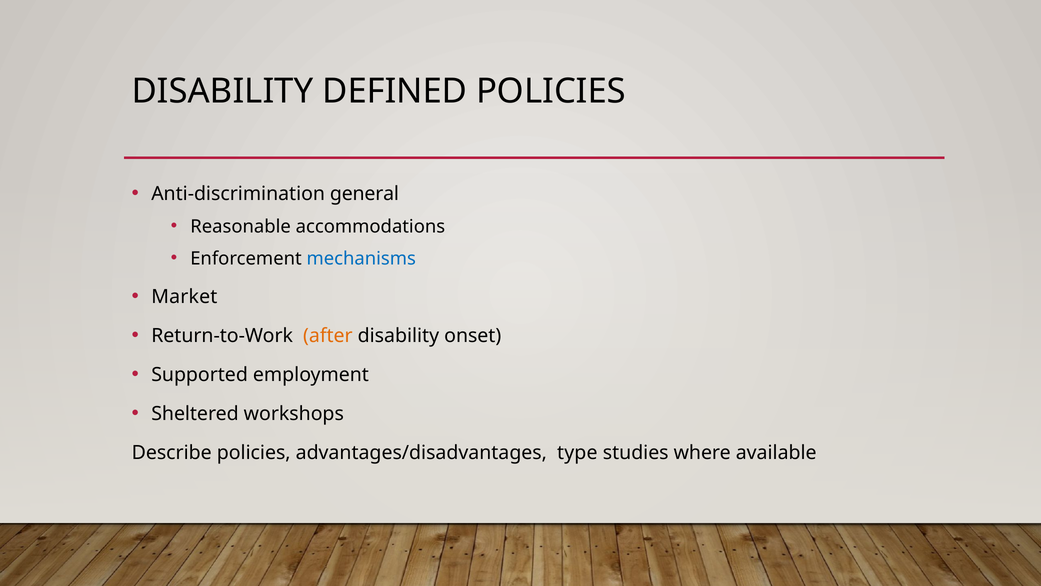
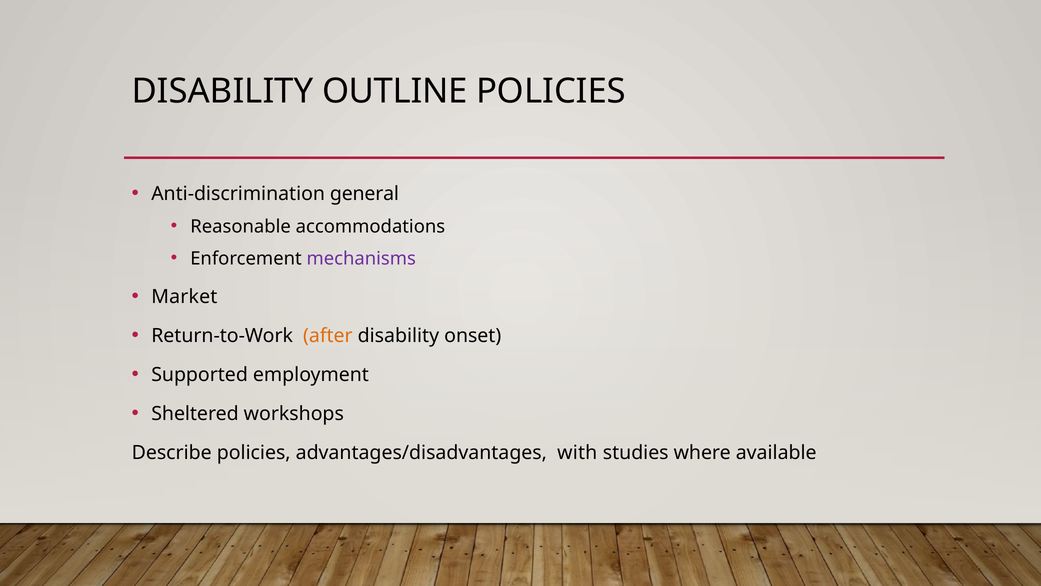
DEFINED: DEFINED -> OUTLINE
mechanisms colour: blue -> purple
type: type -> with
